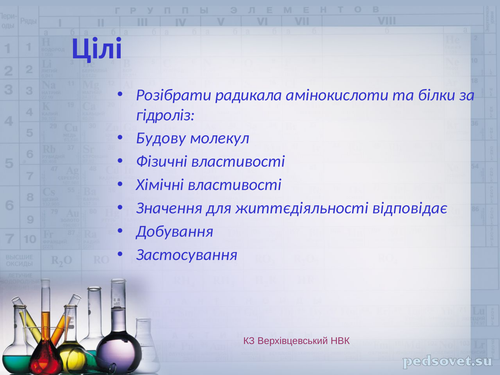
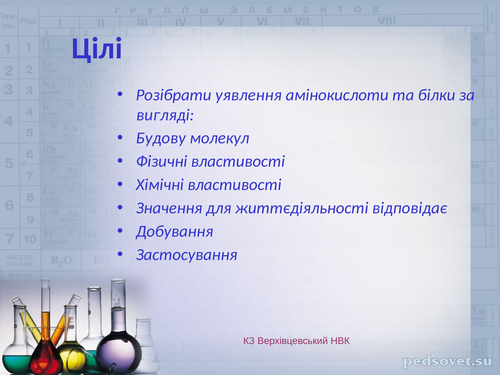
радикала: радикала -> уявлення
гідроліз: гідроліз -> вигляді
